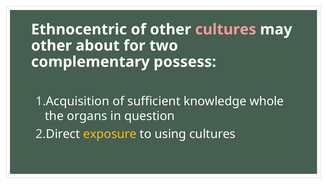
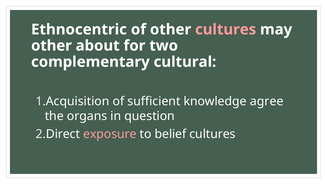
possess: possess -> cultural
whole: whole -> agree
exposure colour: yellow -> pink
using: using -> belief
